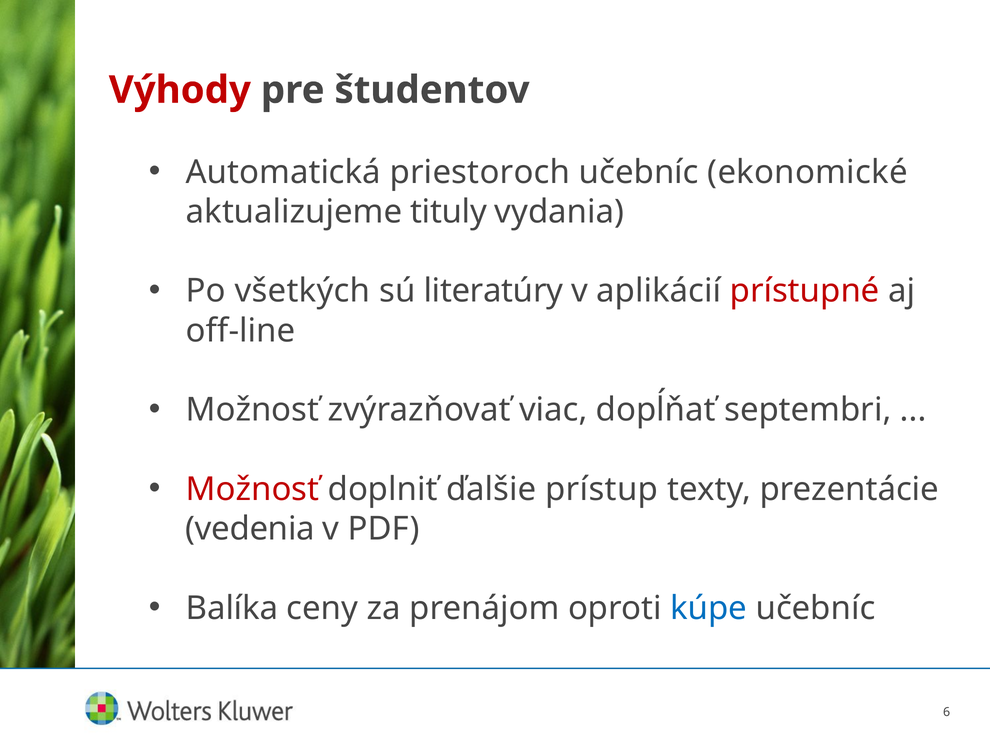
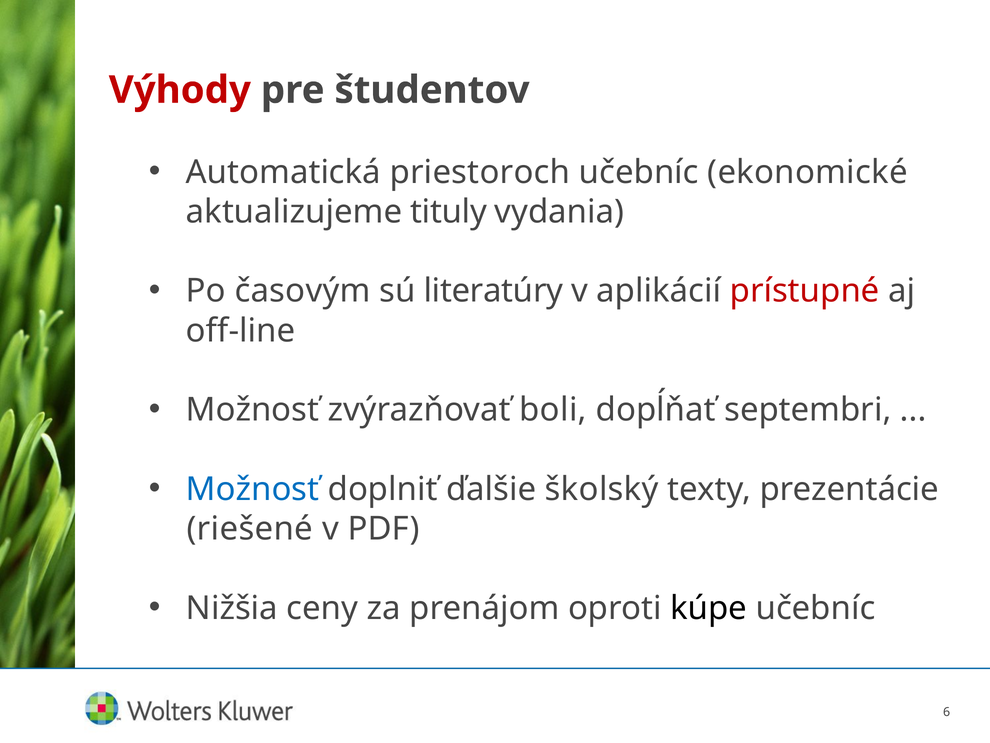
všetkých: všetkých -> časovým
viac: viac -> boli
Možnosť at (253, 489) colour: red -> blue
prístup: prístup -> školský
vedenia: vedenia -> riešené
Balíka: Balíka -> Nižšia
kúpe colour: blue -> black
